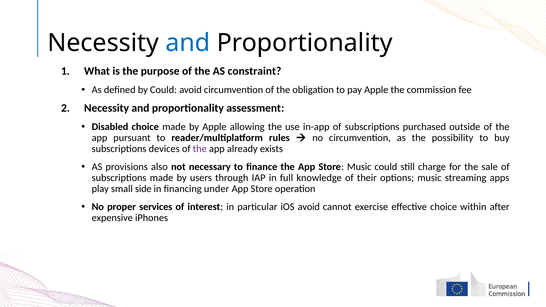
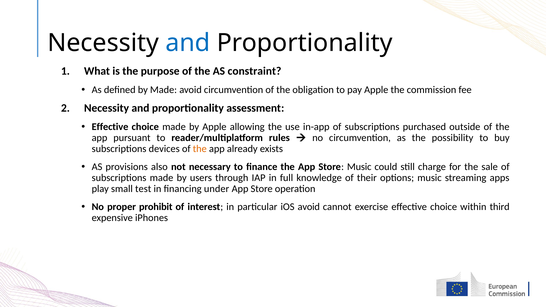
by Could: Could -> Made
Disabled at (110, 127): Disabled -> Effective
the at (200, 149) colour: purple -> orange
side: side -> test
services: services -> prohibit
after: after -> third
